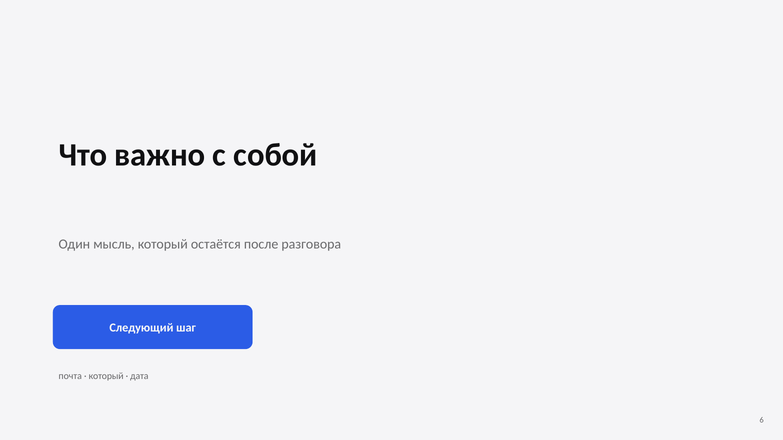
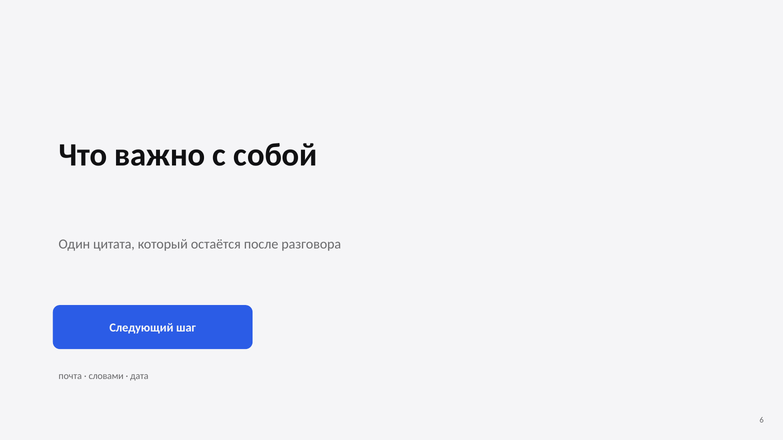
мысль: мысль -> цитата
который at (106, 377): который -> словами
